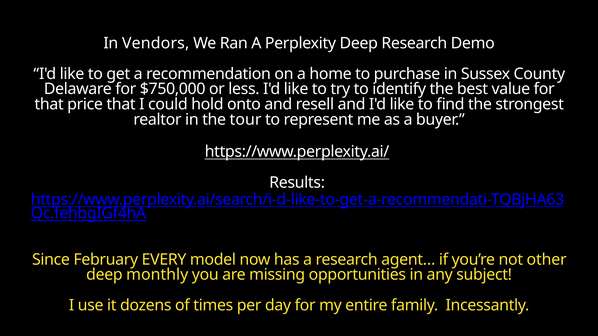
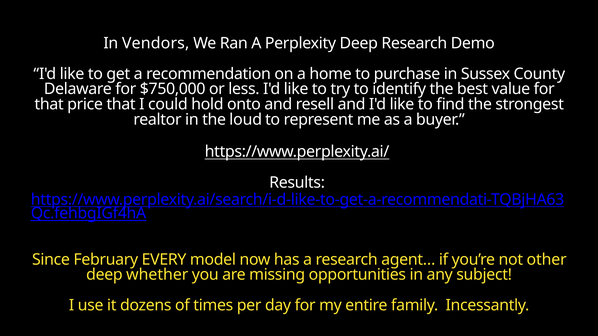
tour: tour -> loud
monthly: monthly -> whether
